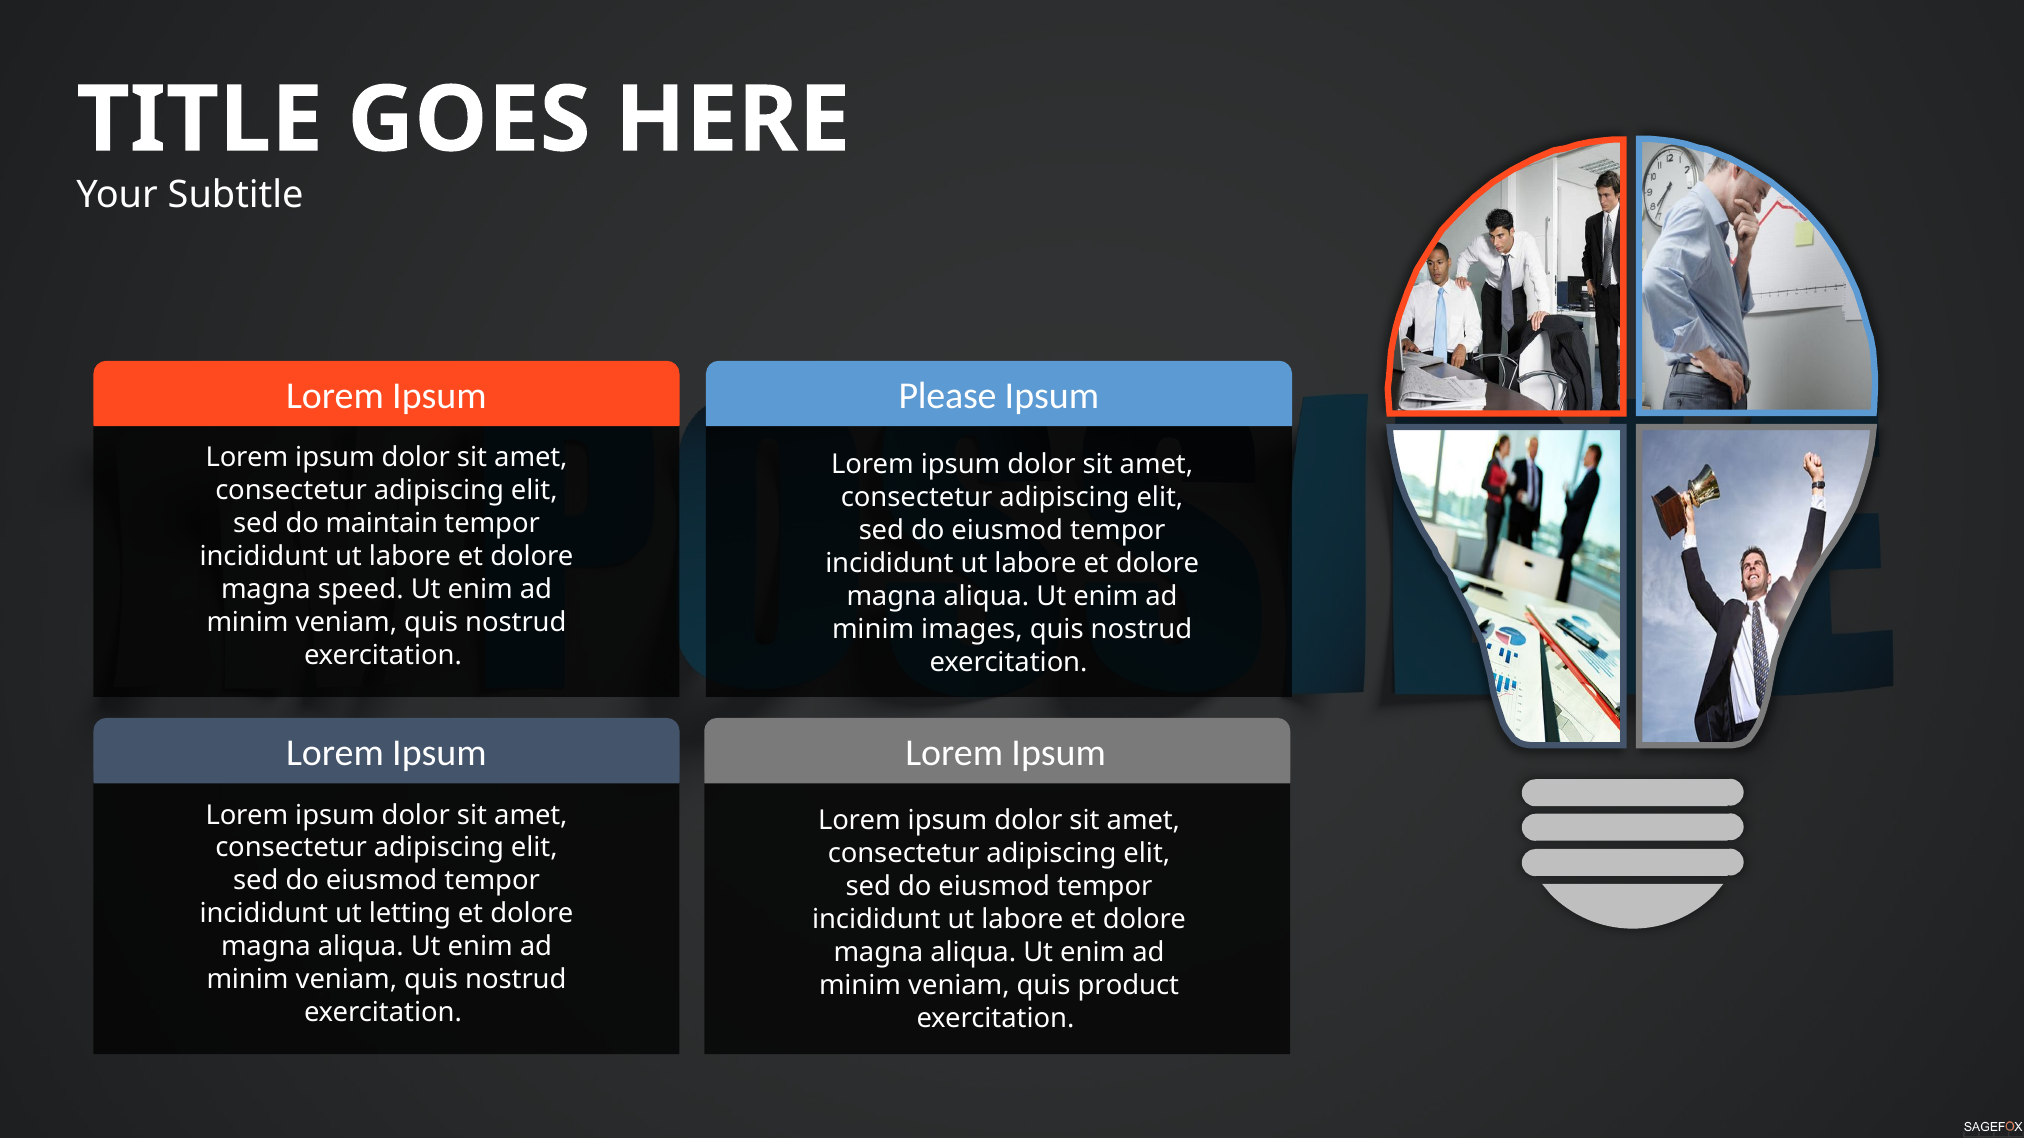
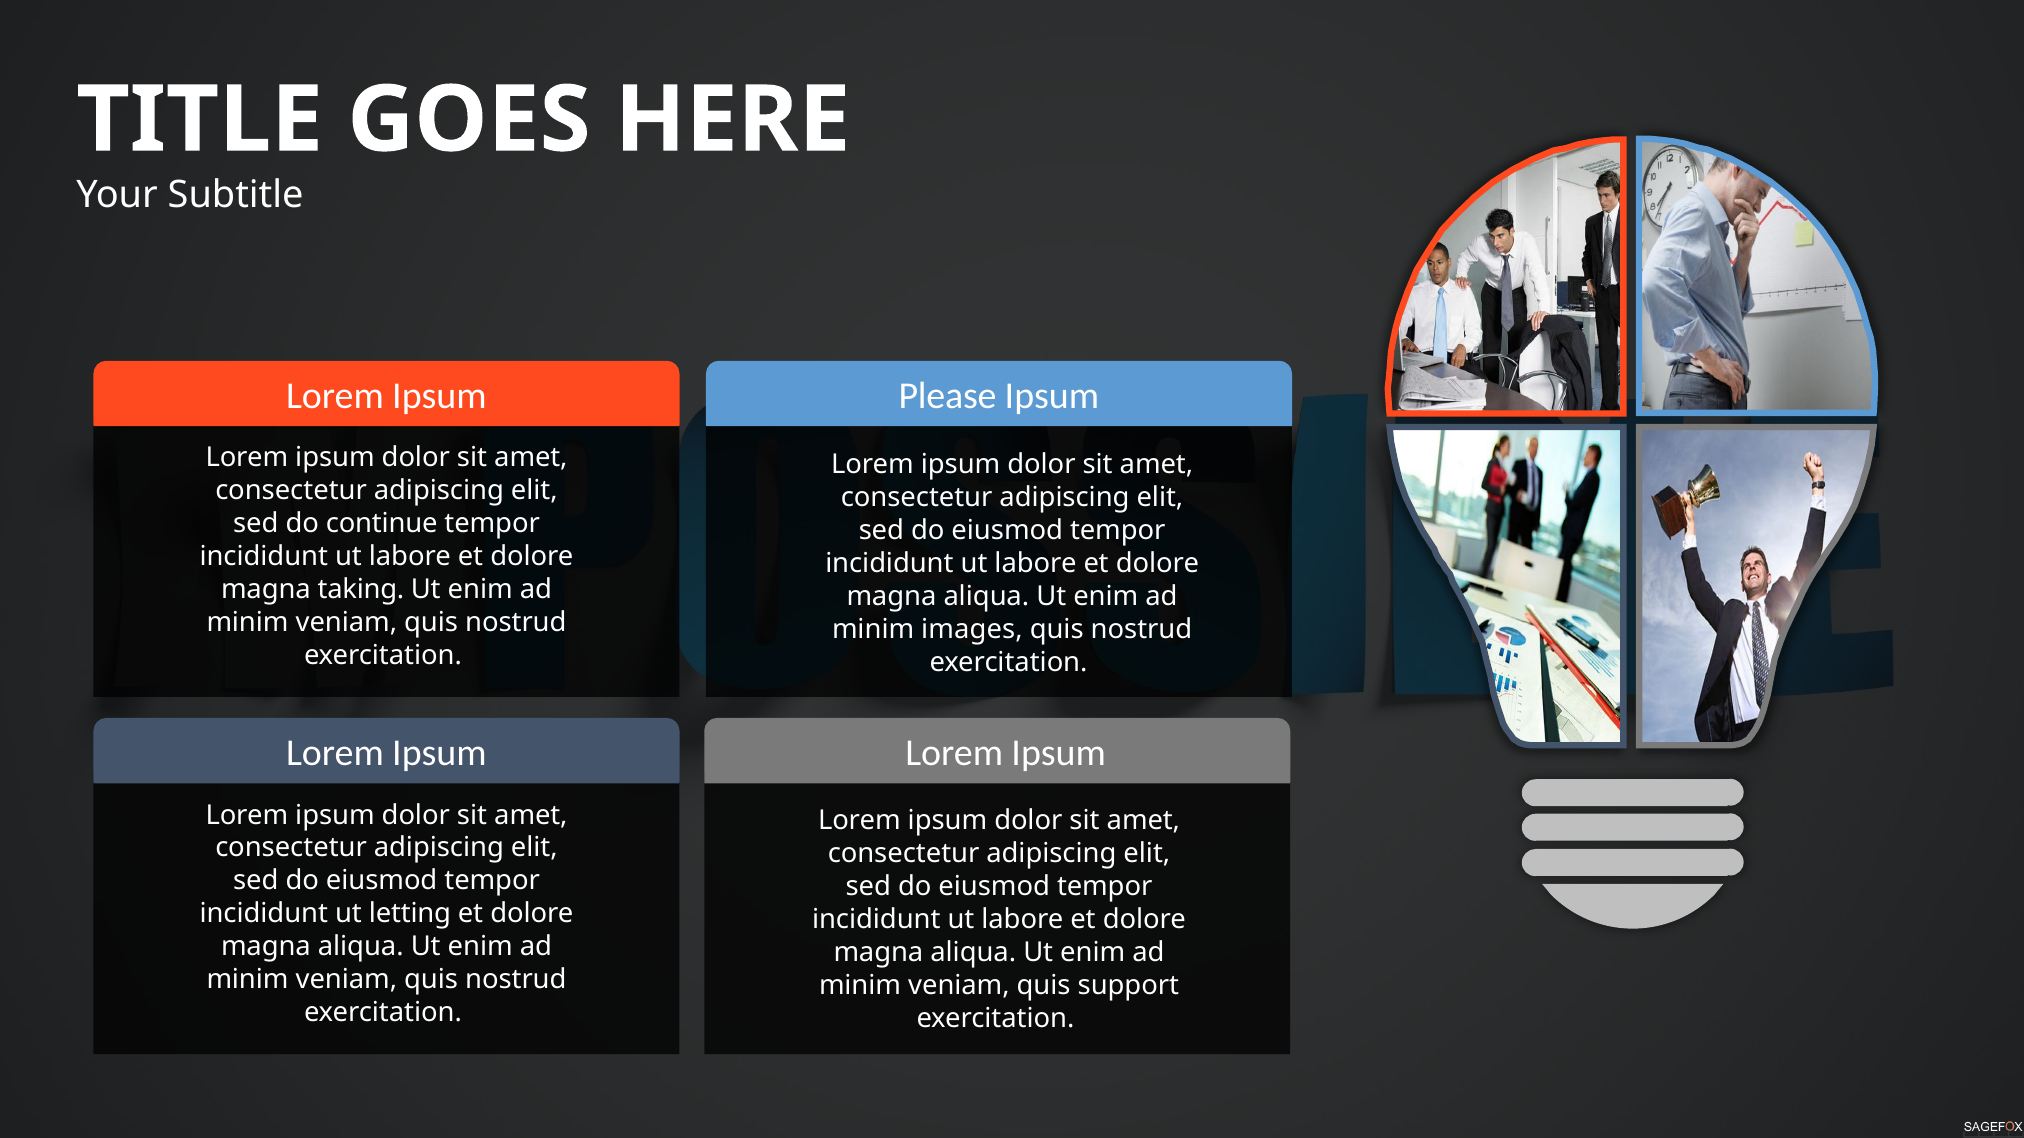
maintain: maintain -> continue
speed: speed -> taking
product: product -> support
